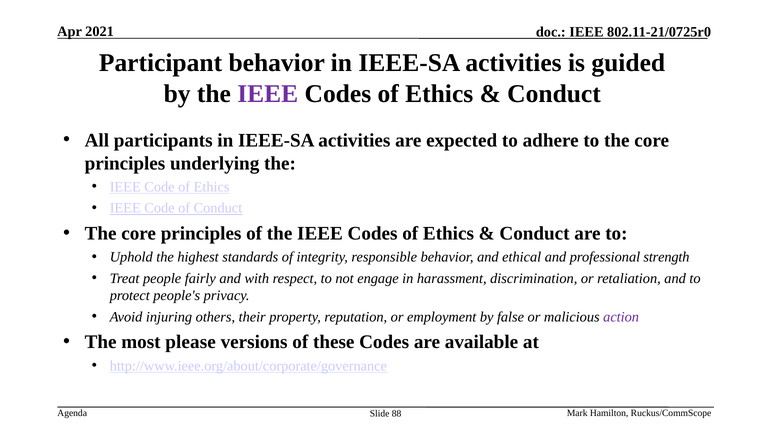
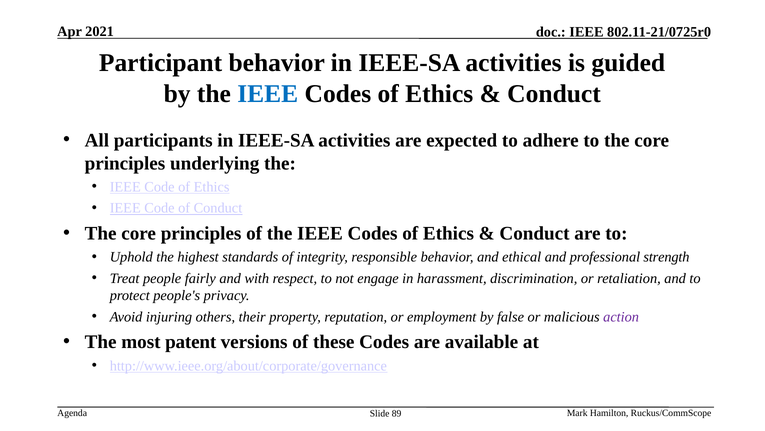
IEEE at (268, 94) colour: purple -> blue
please: please -> patent
88: 88 -> 89
